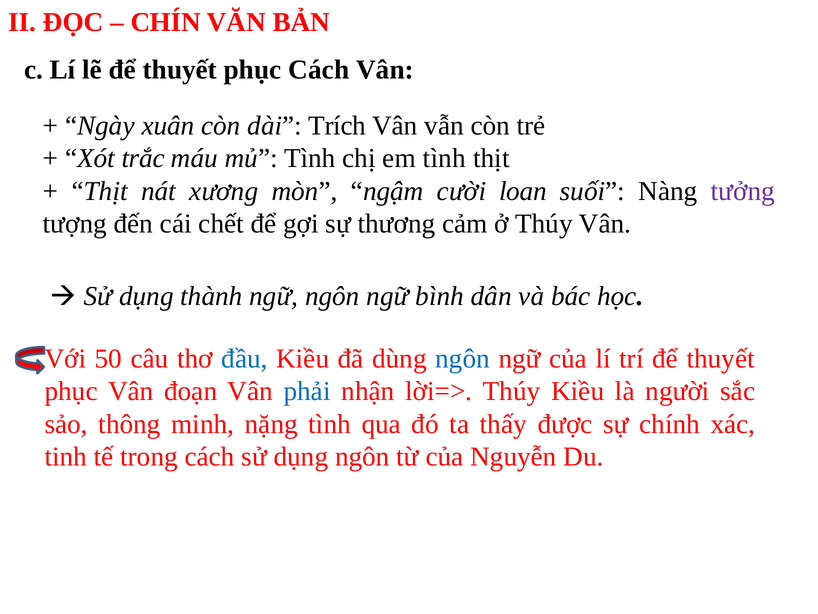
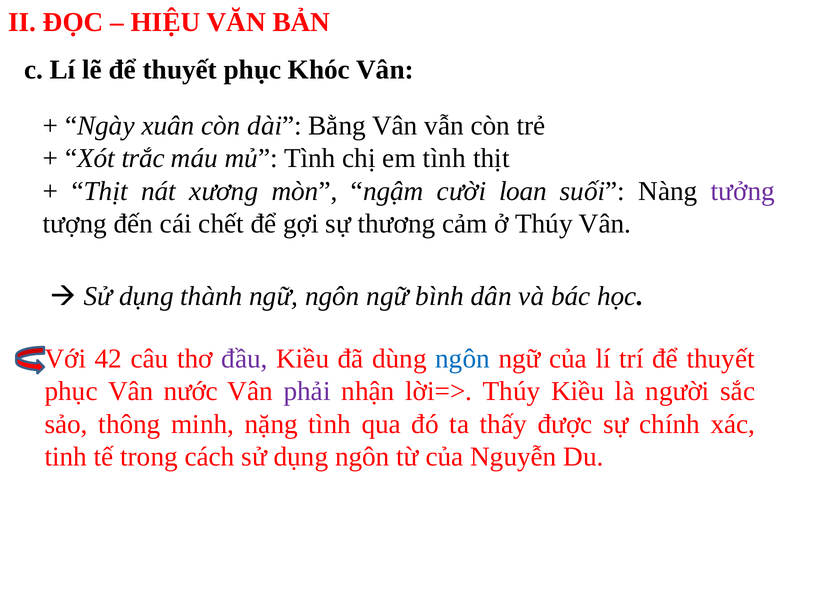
CHÍN: CHÍN -> HIỆU
phục Cách: Cách -> Khóc
Trích: Trích -> Bằng
50: 50 -> 42
đầu colour: blue -> purple
đoạn: đoạn -> nước
phải colour: blue -> purple
